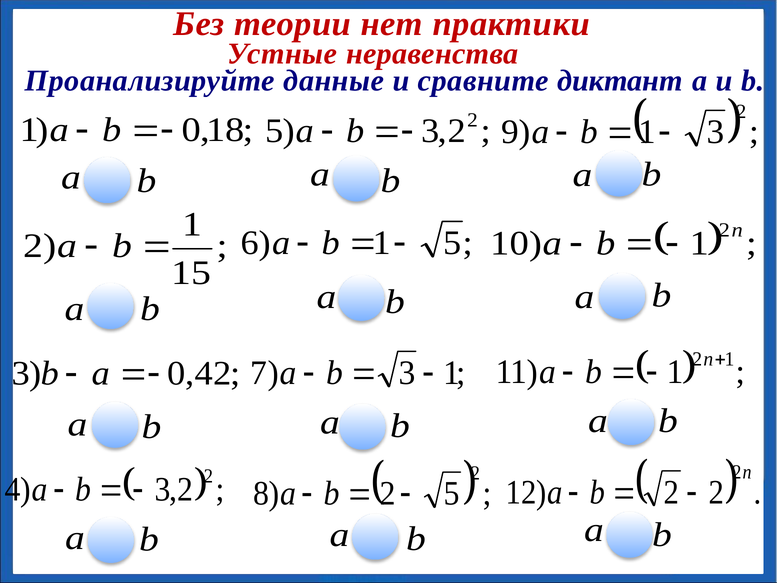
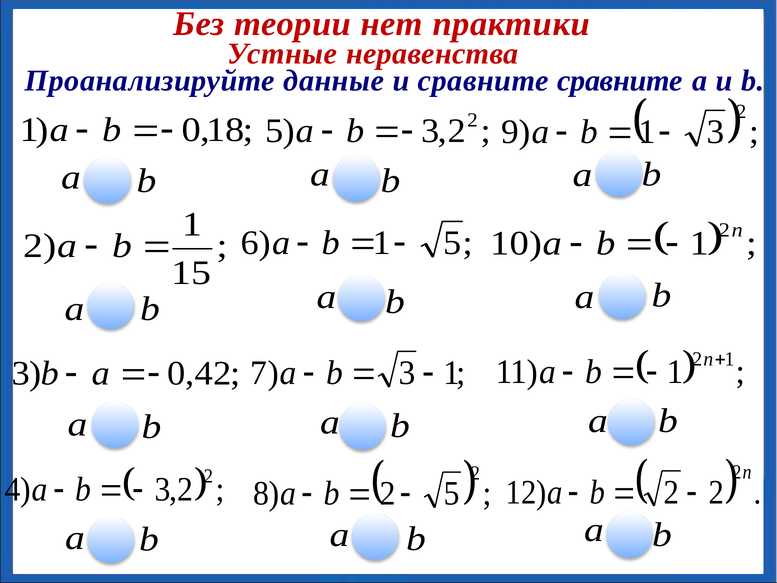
сравните диктант: диктант -> сравните
